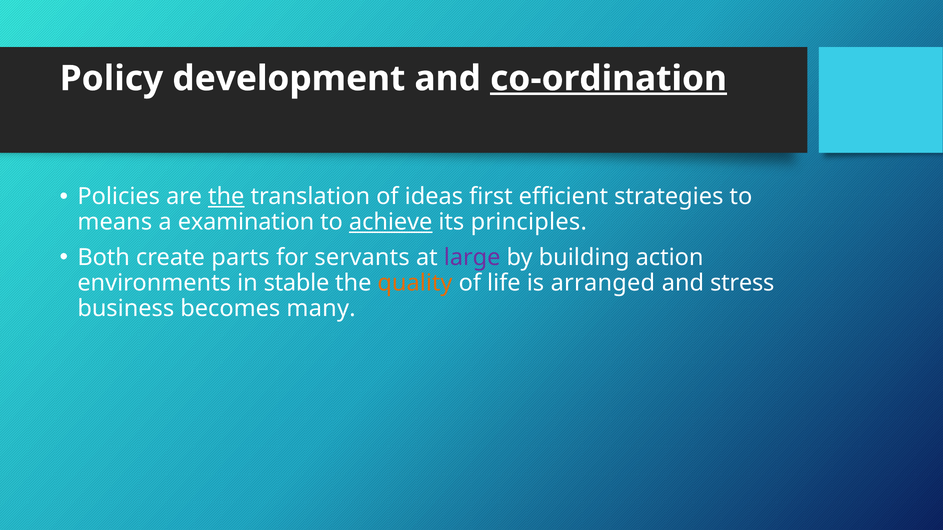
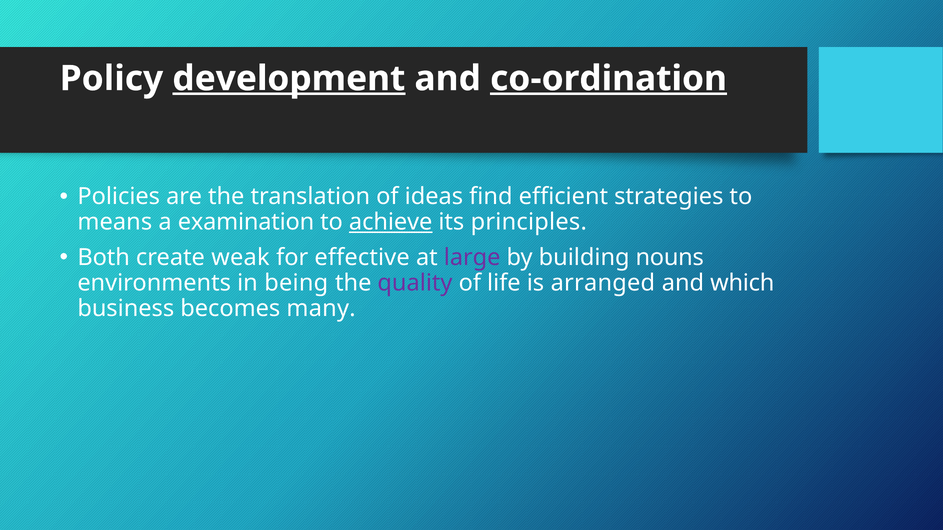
development underline: none -> present
the at (226, 197) underline: present -> none
first: first -> find
parts: parts -> weak
servants: servants -> effective
action: action -> nouns
stable: stable -> being
quality colour: orange -> purple
stress: stress -> which
